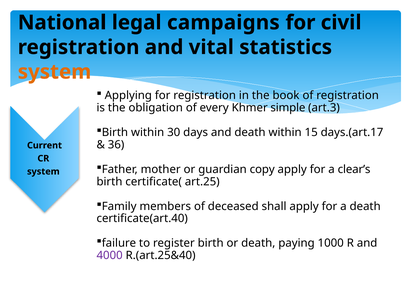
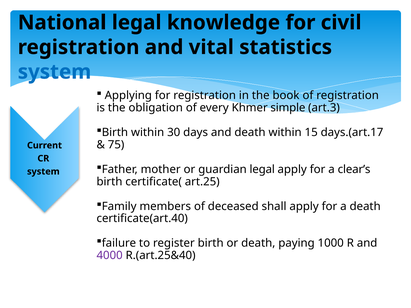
campaigns: campaigns -> knowledge
system at (55, 72) colour: orange -> blue
36: 36 -> 75
guardian copy: copy -> legal
